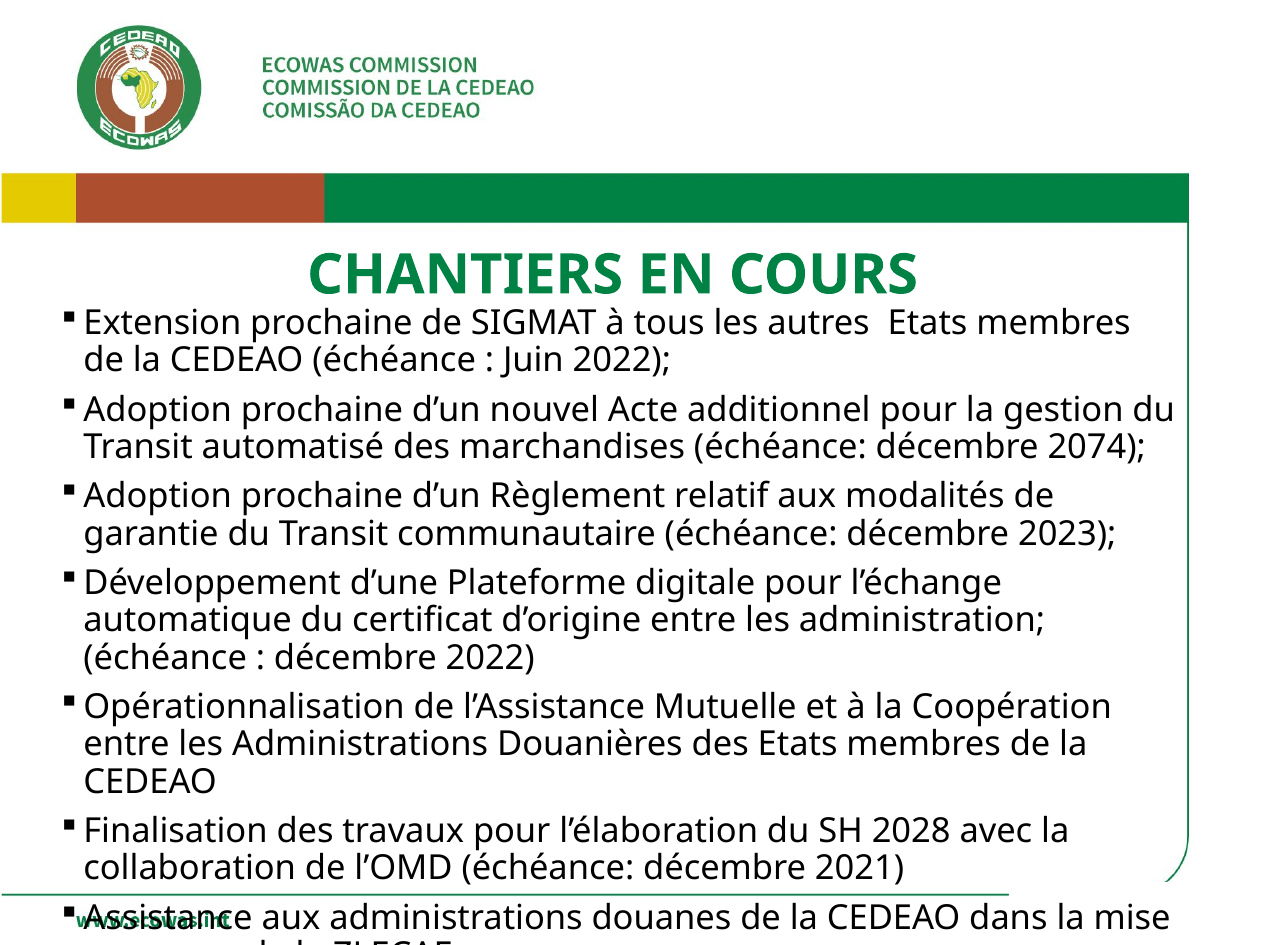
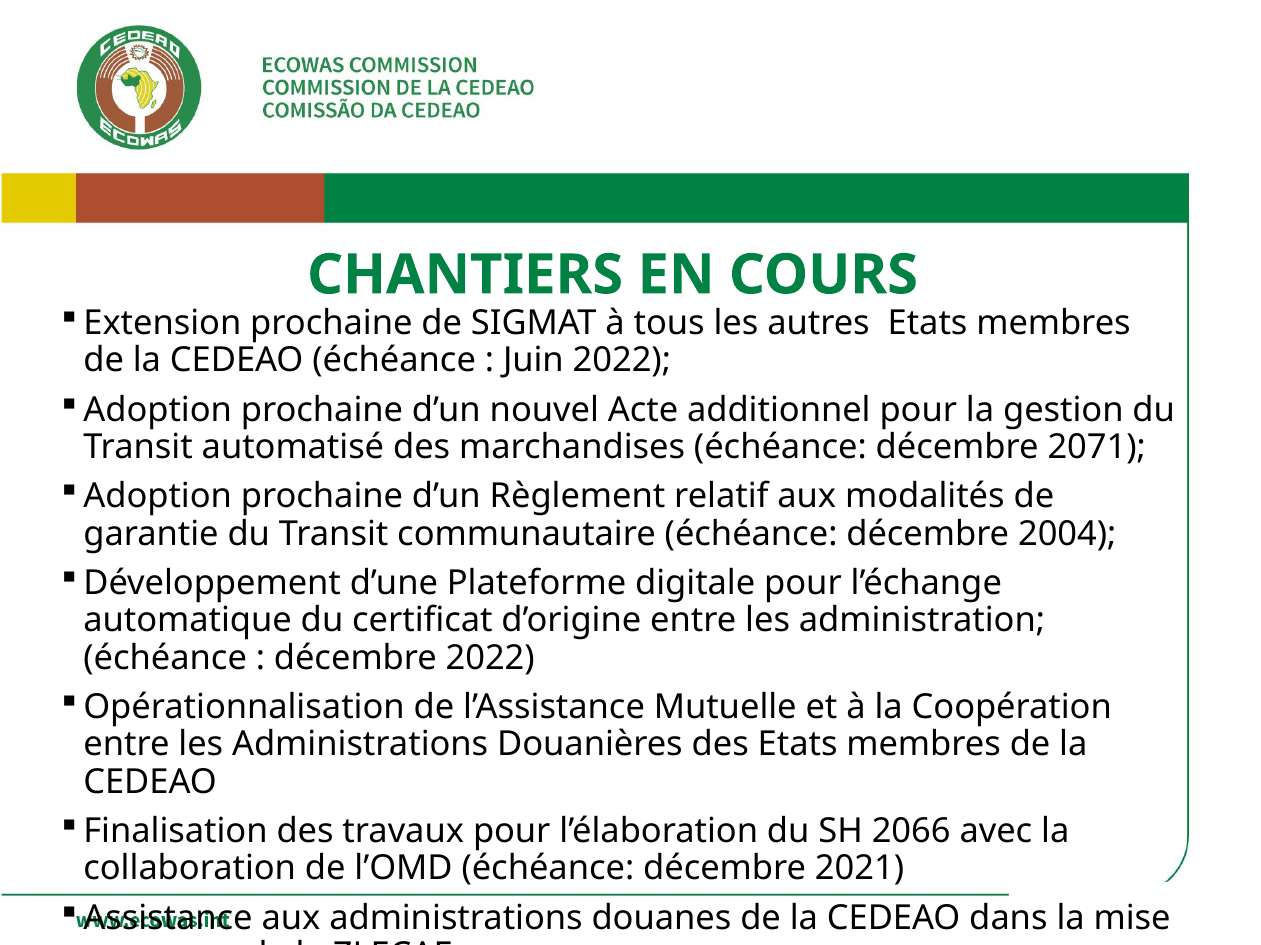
2074: 2074 -> 2071
2023: 2023 -> 2004
2028: 2028 -> 2066
